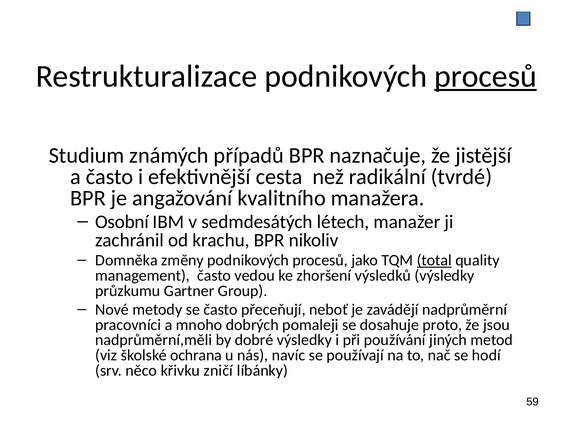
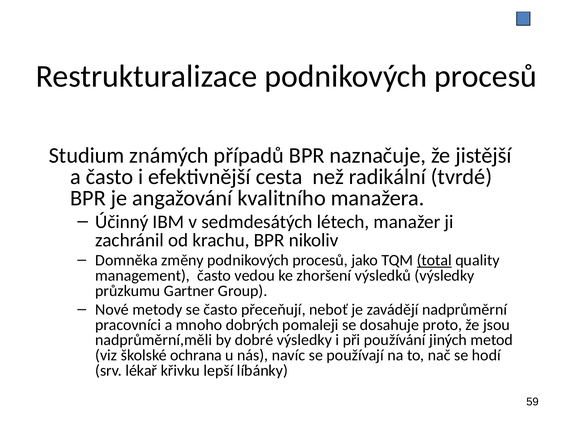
procesů at (486, 76) underline: present -> none
Osobní: Osobní -> Účinný
něco: něco -> lékař
zničí: zničí -> lepší
